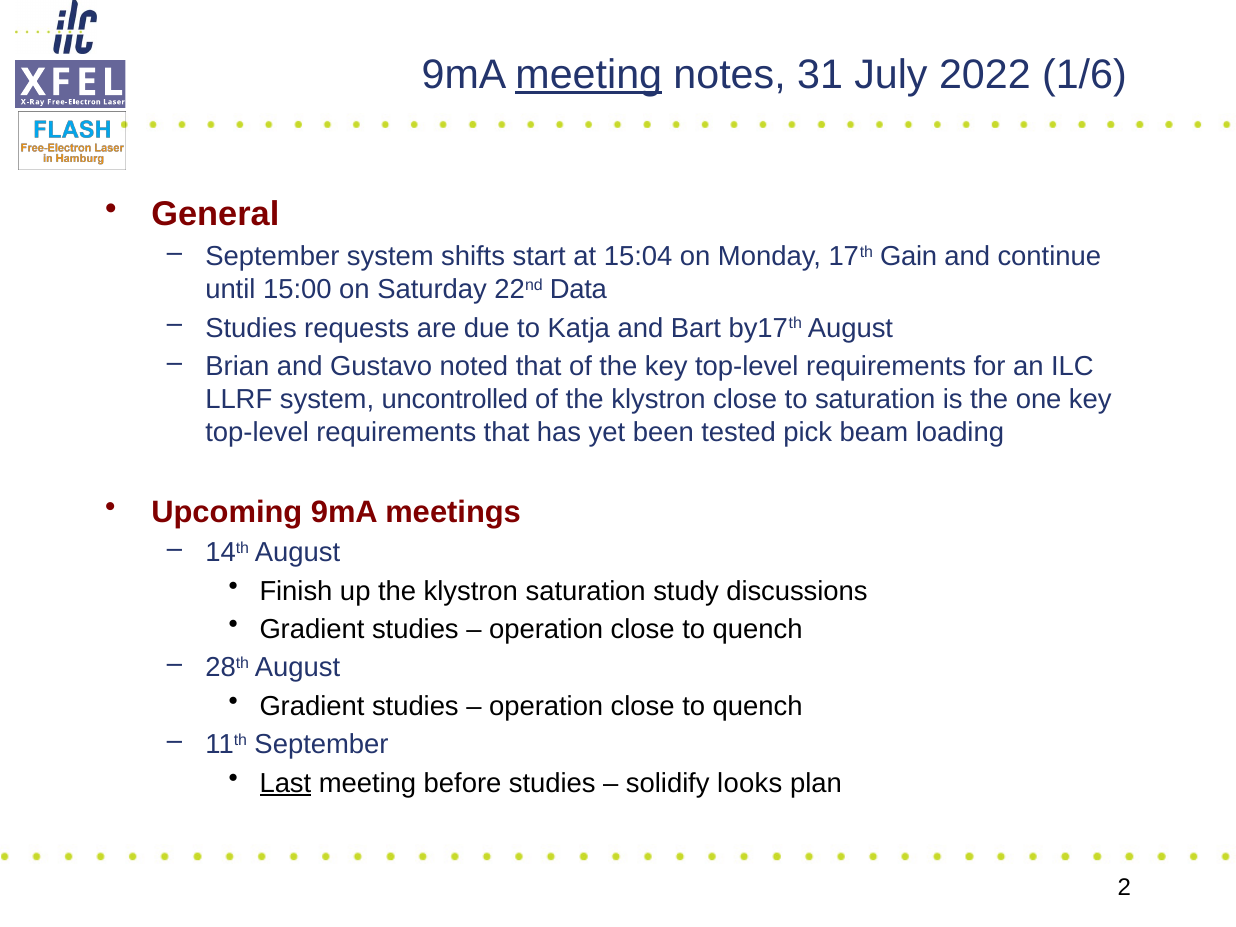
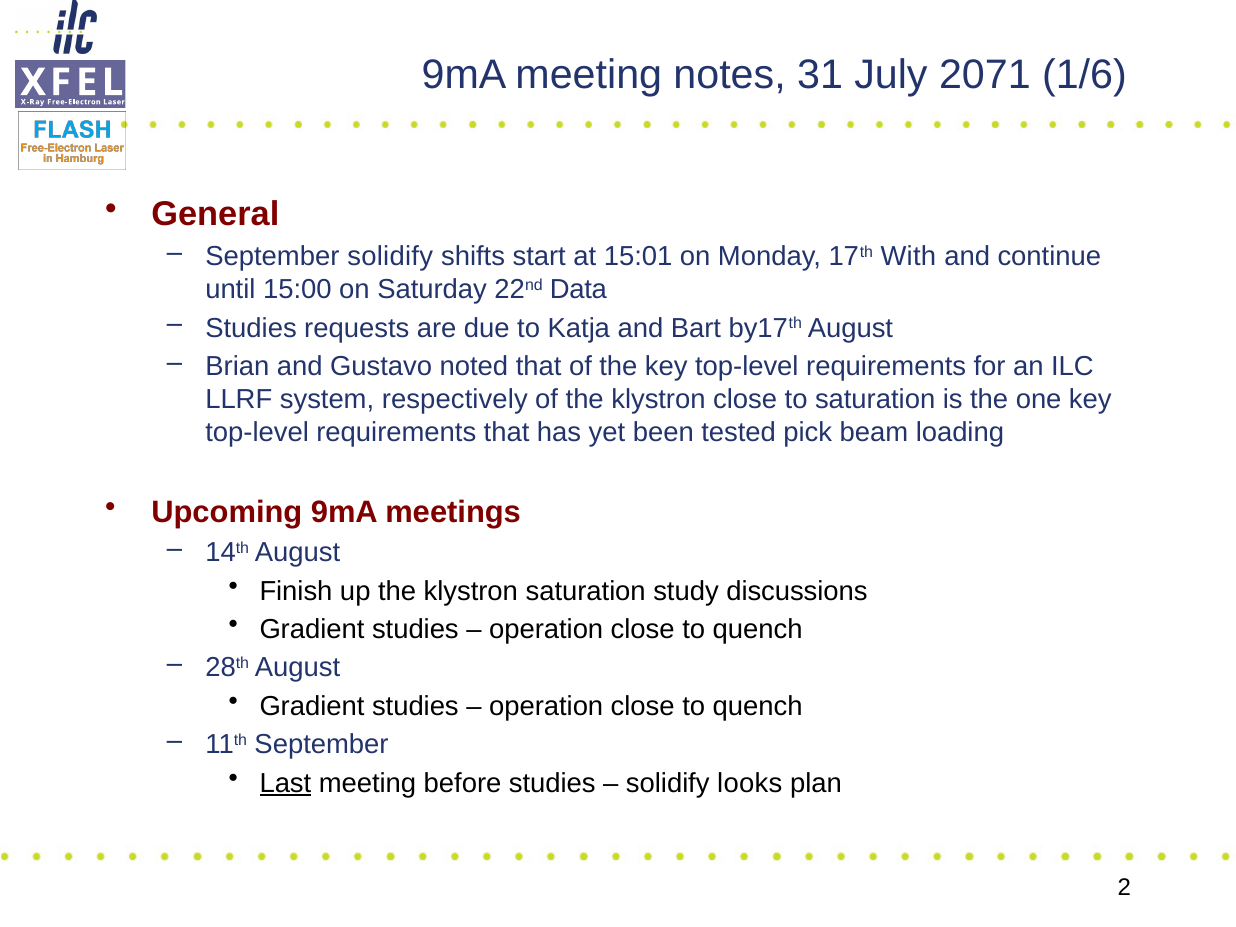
meeting at (589, 75) underline: present -> none
2022: 2022 -> 2071
September system: system -> solidify
15:04: 15:04 -> 15:01
Gain: Gain -> With
uncontrolled: uncontrolled -> respectively
